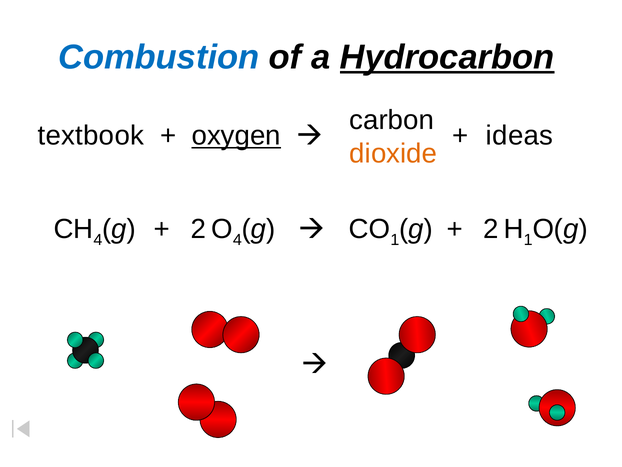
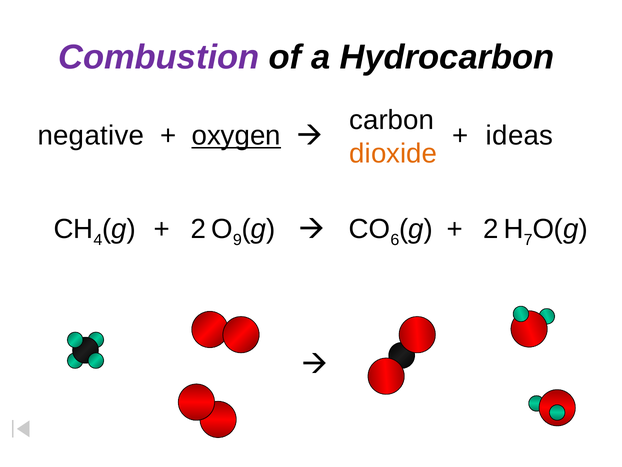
Combustion colour: blue -> purple
Hydrocarbon underline: present -> none
textbook: textbook -> negative
4 at (237, 240): 4 -> 9
1 at (395, 240): 1 -> 6
1 at (528, 240): 1 -> 7
